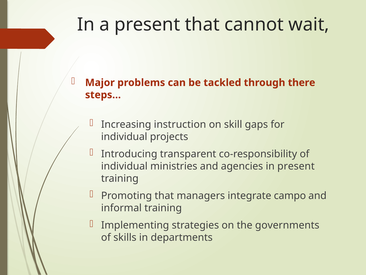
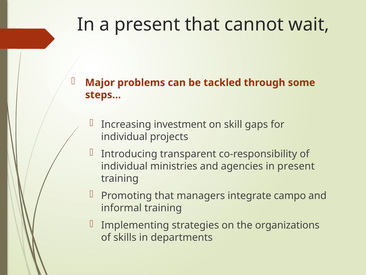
there: there -> some
instruction: instruction -> investment
governments: governments -> organizations
